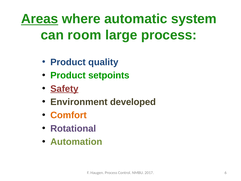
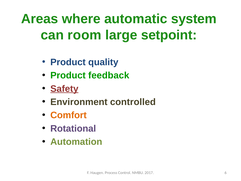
Areas underline: present -> none
large process: process -> setpoint
setpoints: setpoints -> feedback
developed: developed -> controlled
